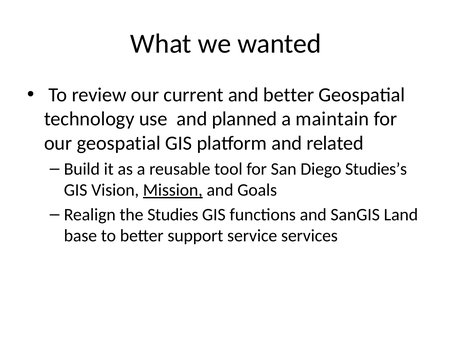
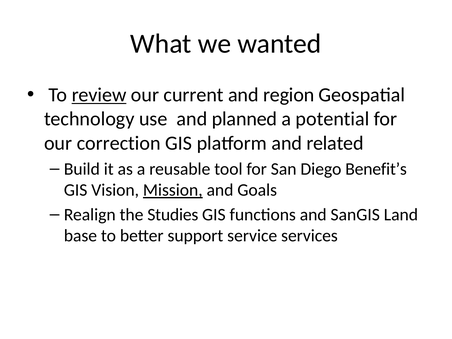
review underline: none -> present
and better: better -> region
maintain: maintain -> potential
our geospatial: geospatial -> correction
Studies’s: Studies’s -> Benefit’s
